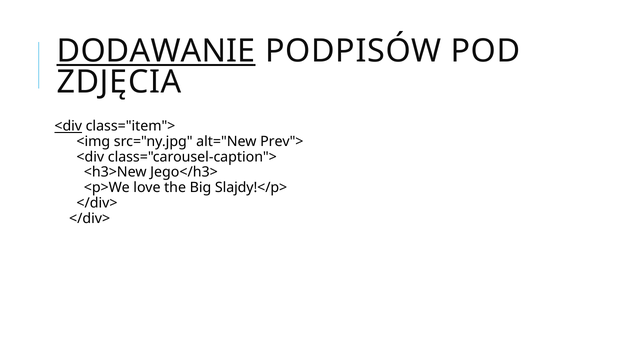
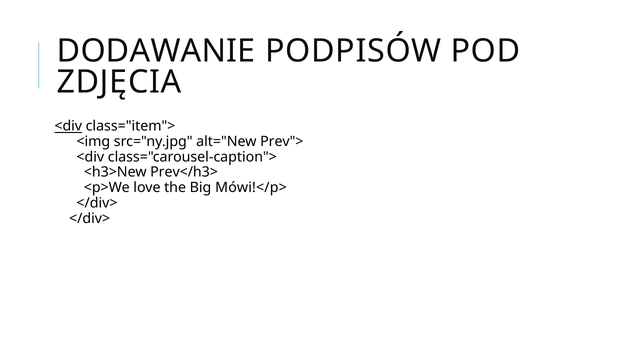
DODAWANIE underline: present -> none
Jego</h3>: Jego</h3> -> Prev</h3>
Slajdy!</p>: Slajdy!</p> -> Mówi!</p>
